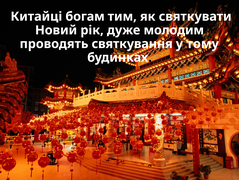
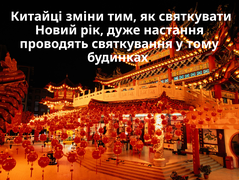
богам: богам -> зміни
молодим: молодим -> настання
